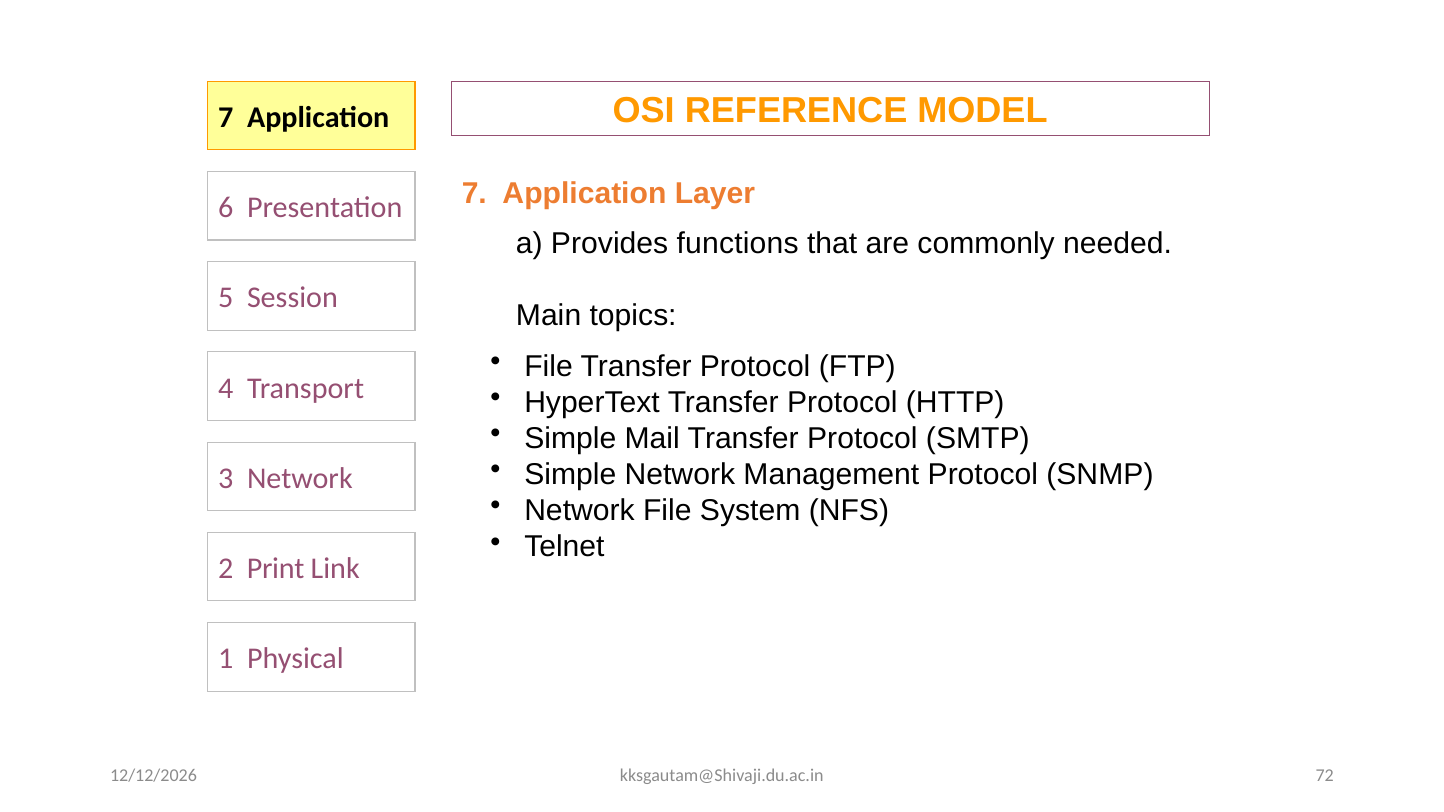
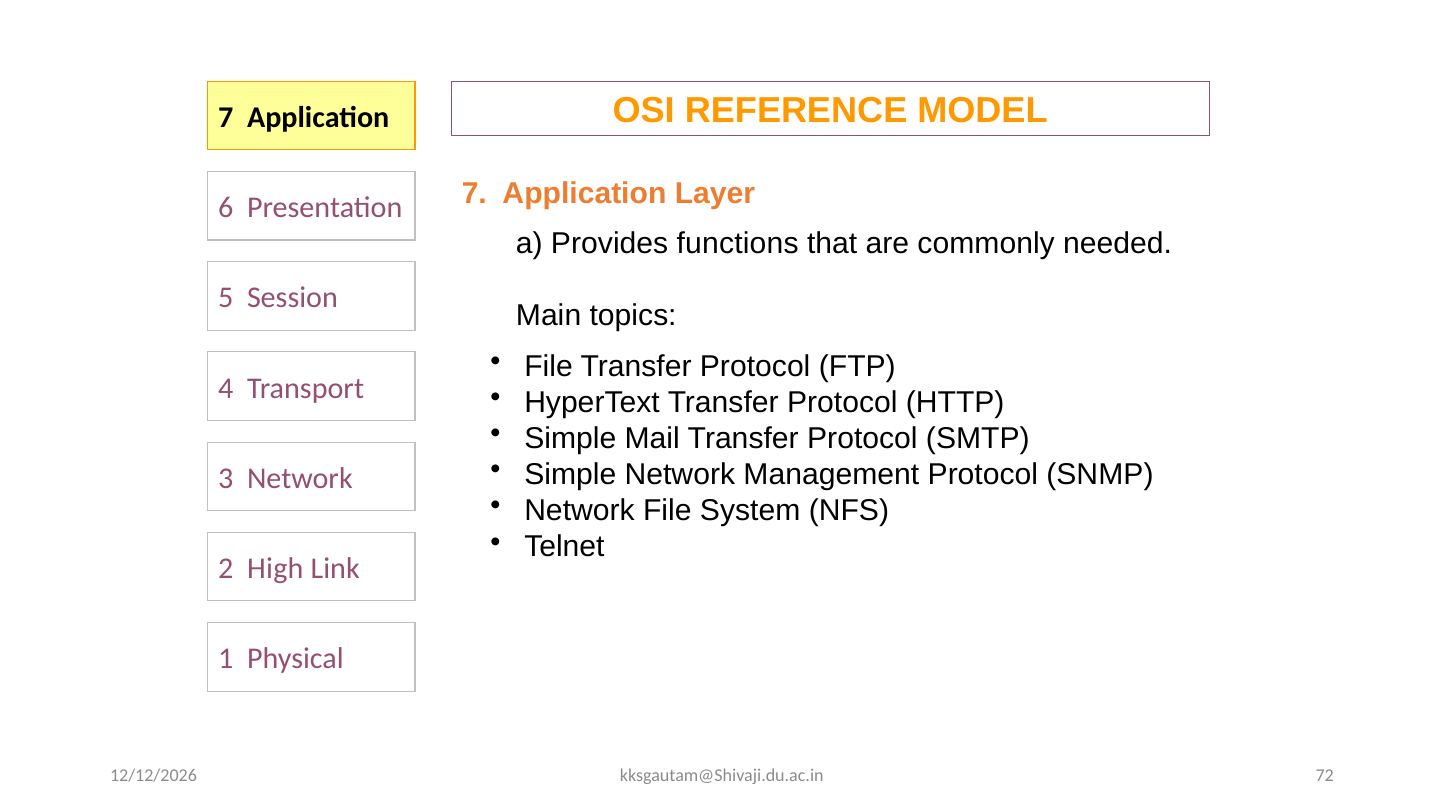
Print: Print -> High
